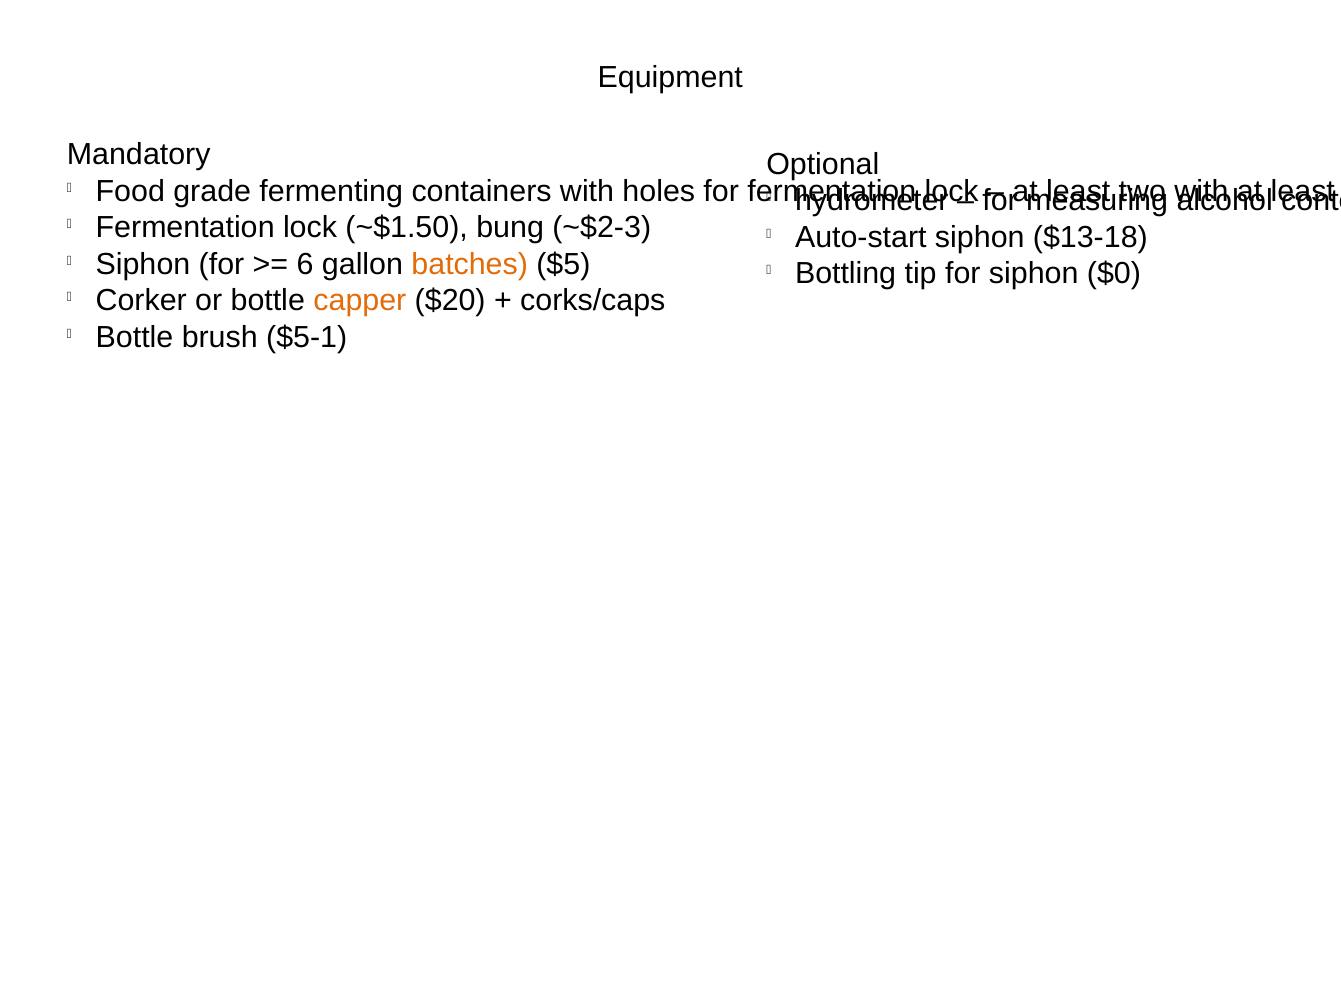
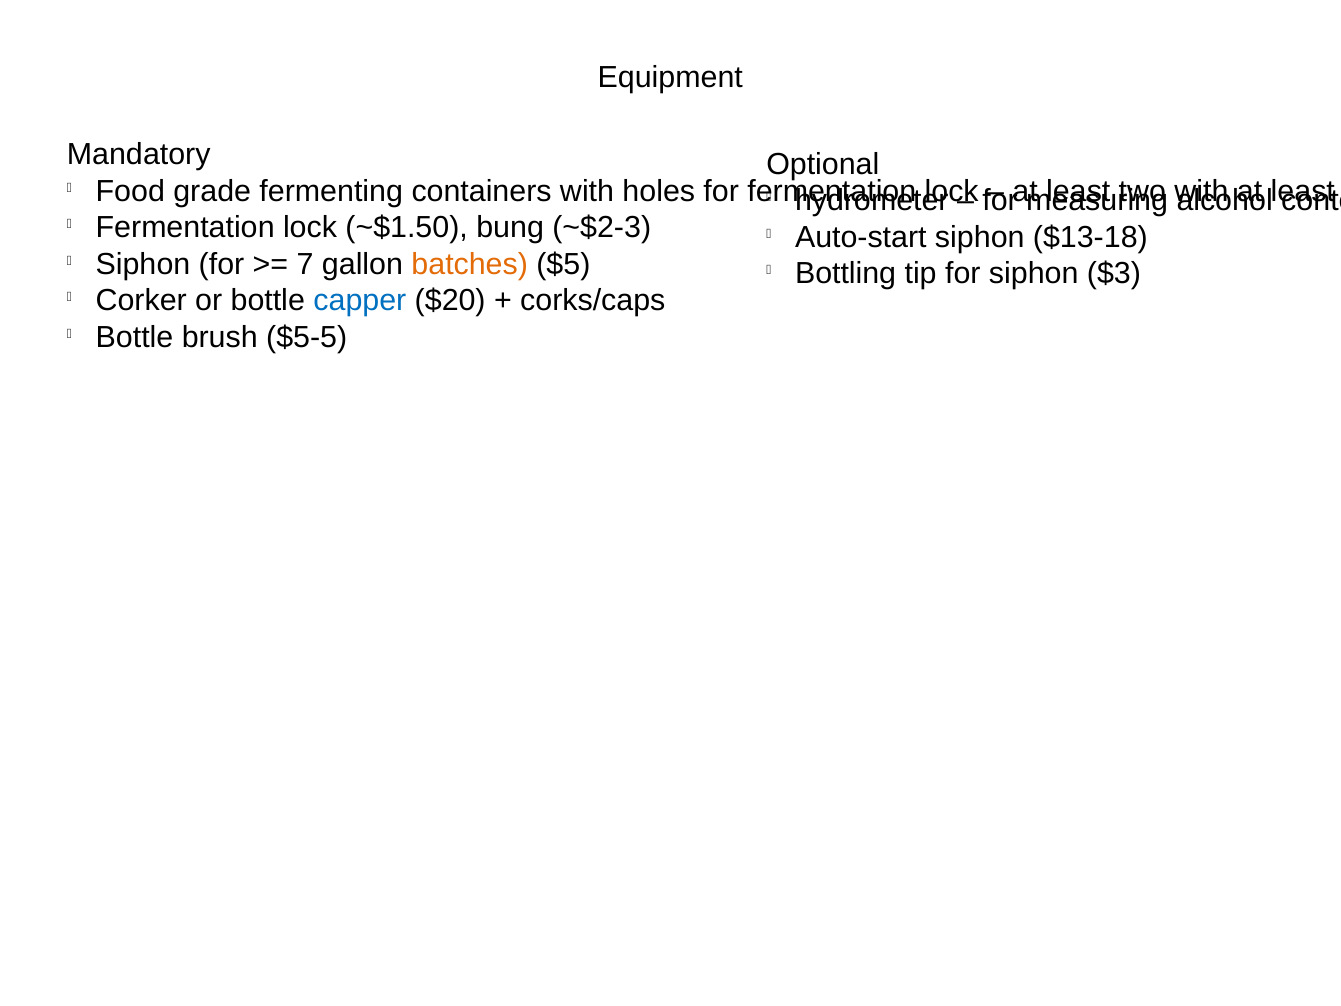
6: 6 -> 7
$0: $0 -> $3
capper colour: orange -> blue
$5-1: $5-1 -> $5-5
